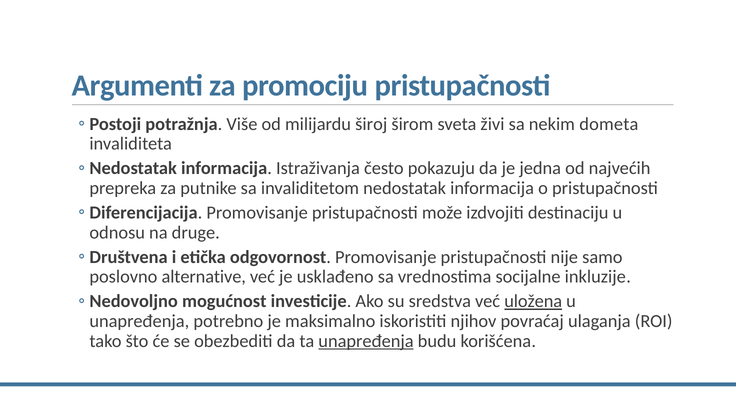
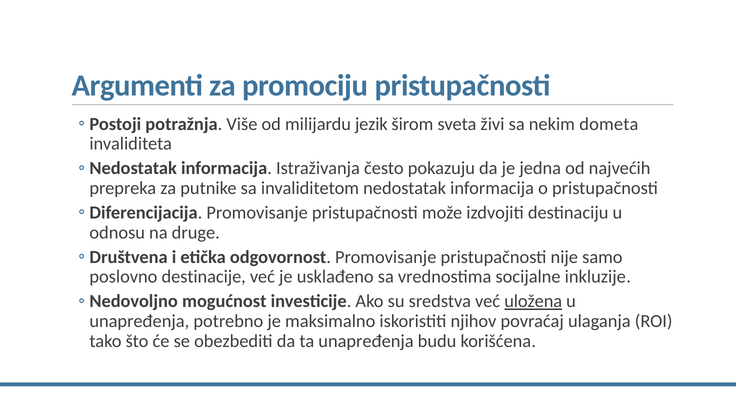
široj: široj -> jezik
alternative: alternative -> destinacije
unapređenja at (366, 341) underline: present -> none
